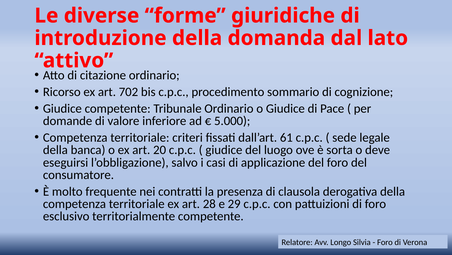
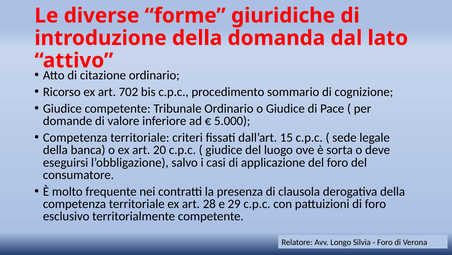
61: 61 -> 15
